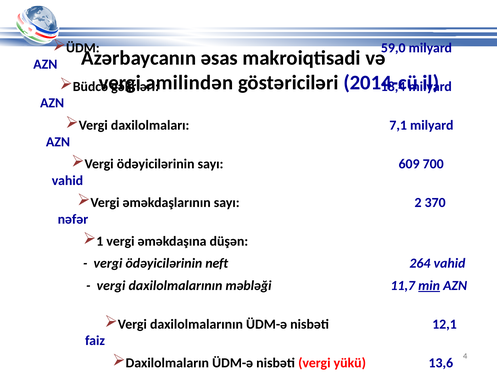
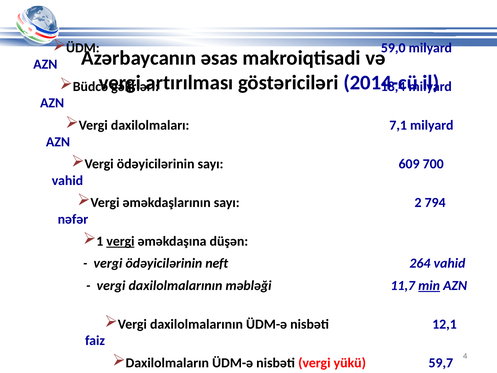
amilindən: amilindən -> artırılması
370: 370 -> 794
vergi at (120, 241) underline: none -> present
13,6: 13,6 -> 59,7
